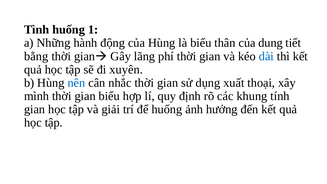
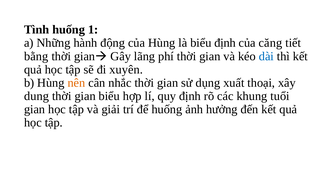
biểu thân: thân -> định
dung: dung -> căng
nên colour: blue -> orange
mình: mình -> dung
tính: tính -> tuổi
